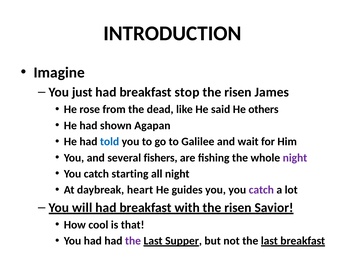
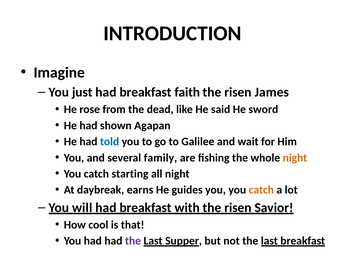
stop: stop -> faith
others: others -> sword
fishers: fishers -> family
night at (295, 158) colour: purple -> orange
heart: heart -> earns
catch at (261, 190) colour: purple -> orange
